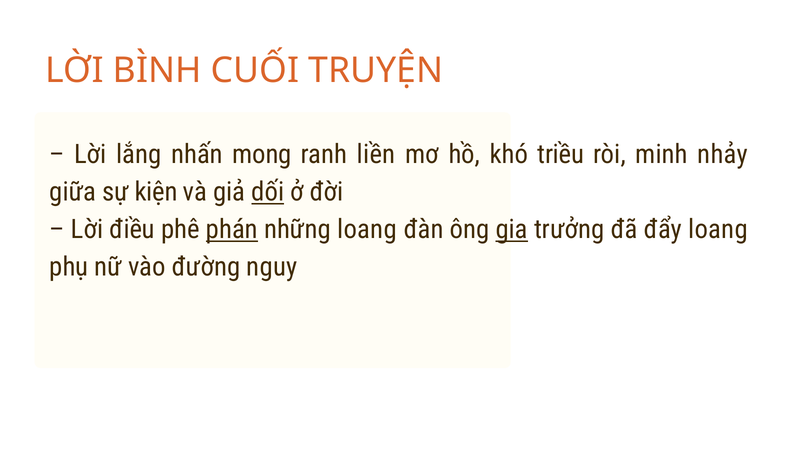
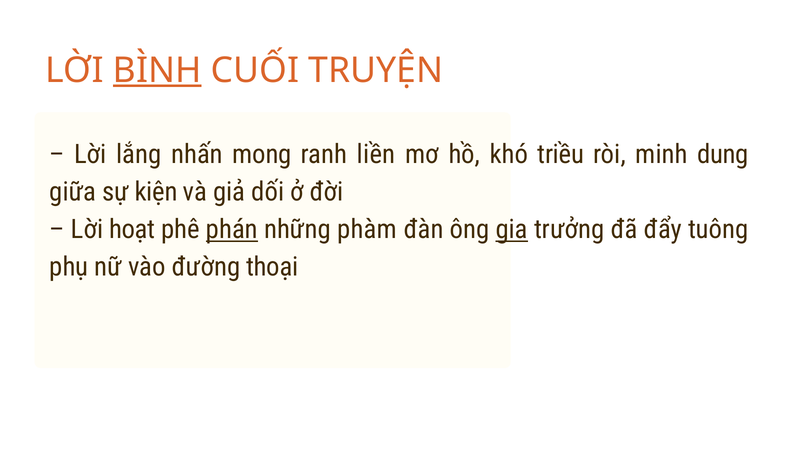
BÌNH underline: none -> present
nhảy: nhảy -> dung
dối underline: present -> none
điều: điều -> hoạt
những loang: loang -> phàm
đẩy loang: loang -> tuông
nguy: nguy -> thoại
